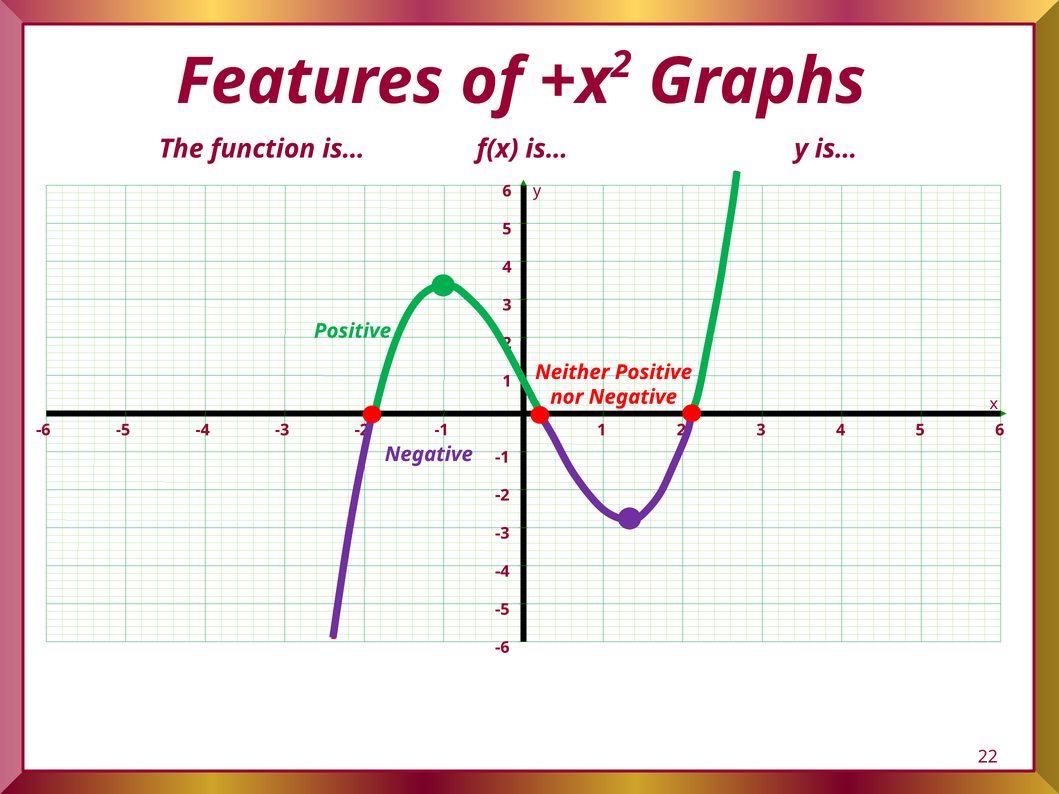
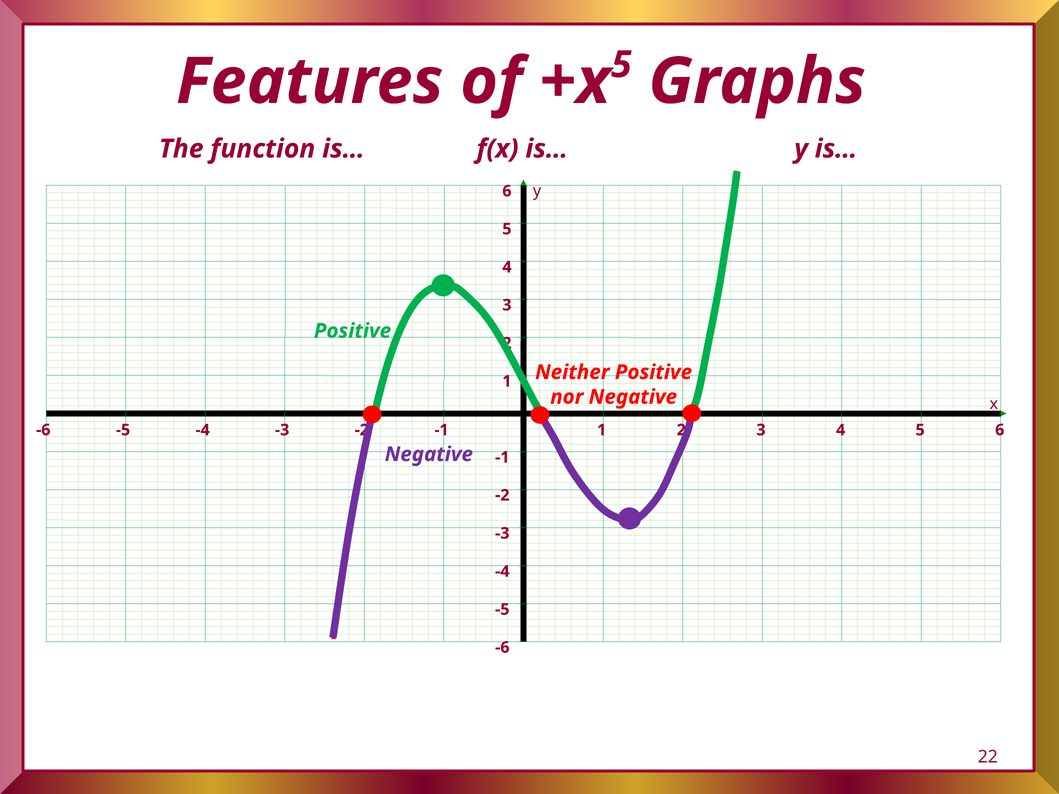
2 at (621, 65): 2 -> 5
